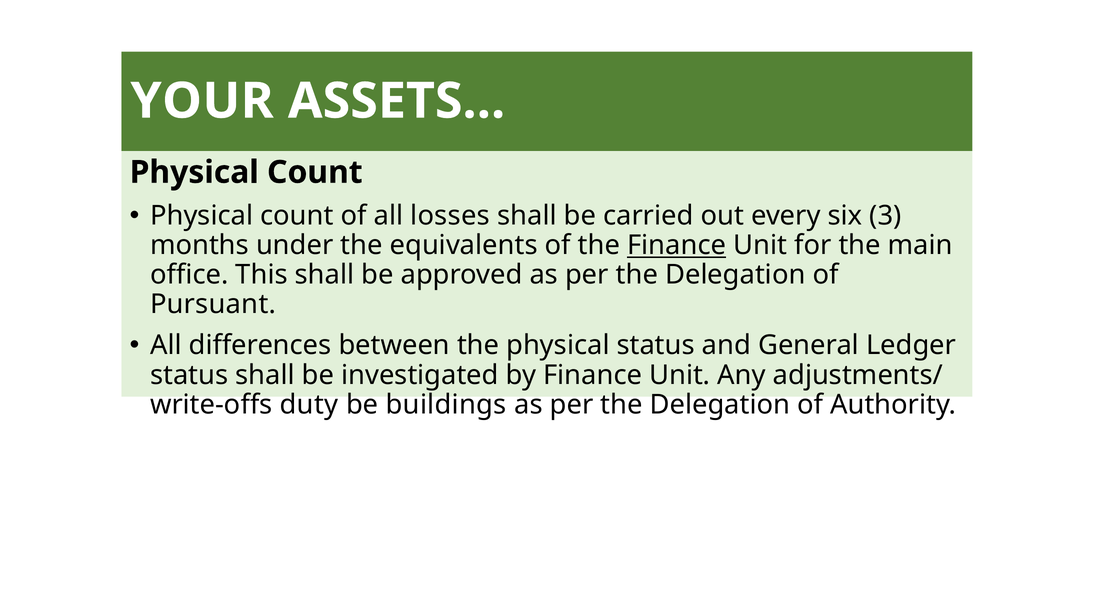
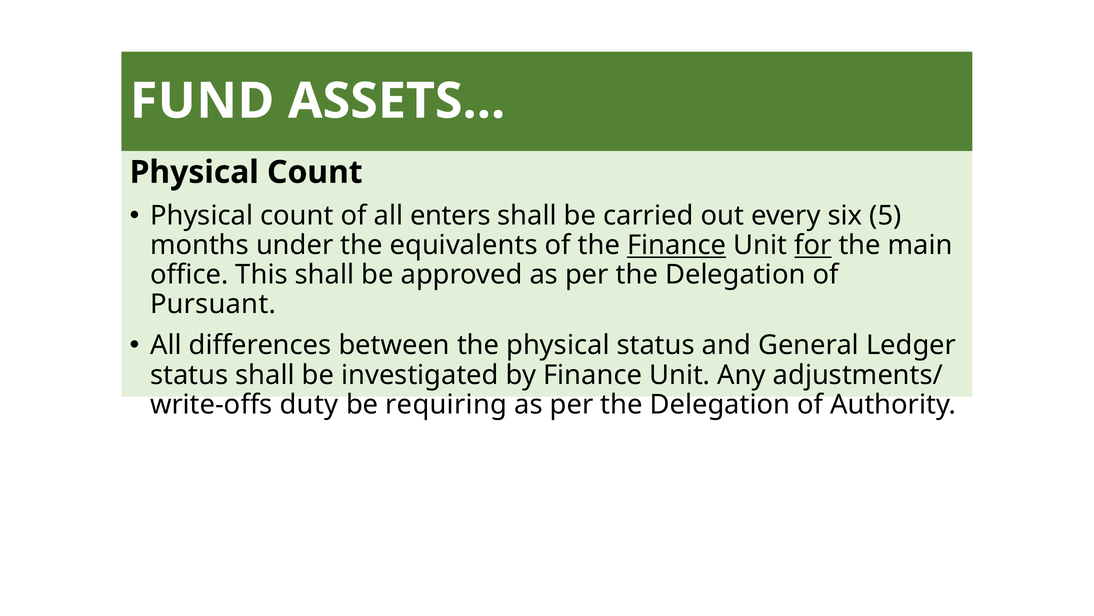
YOUR: YOUR -> FUND
losses: losses -> enters
3: 3 -> 5
for underline: none -> present
buildings: buildings -> requiring
